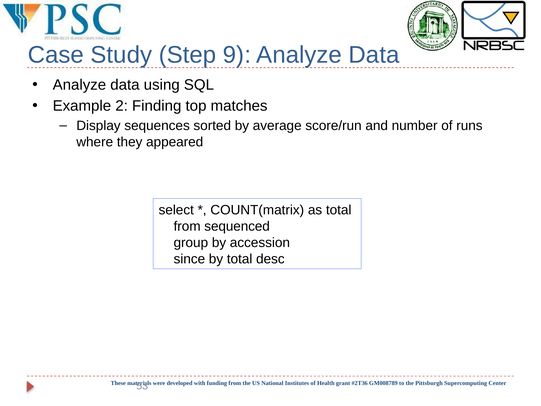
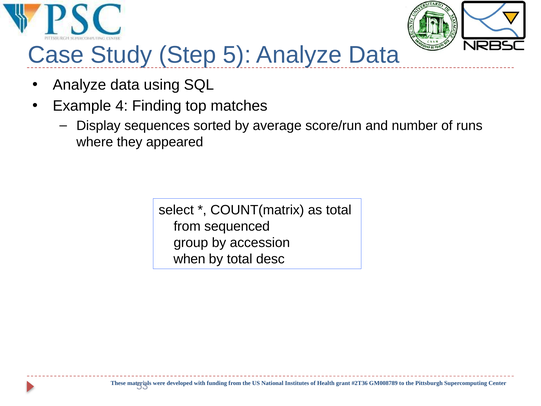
9: 9 -> 5
2: 2 -> 4
since: since -> when
